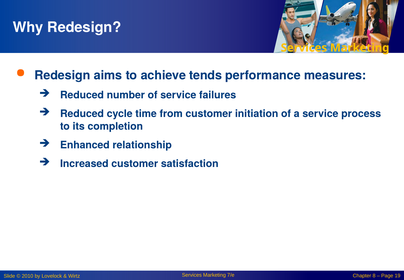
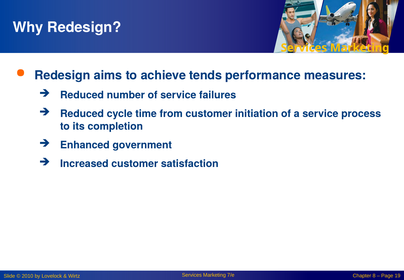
relationship: relationship -> government
